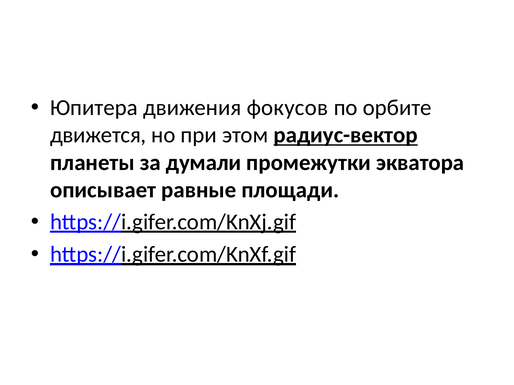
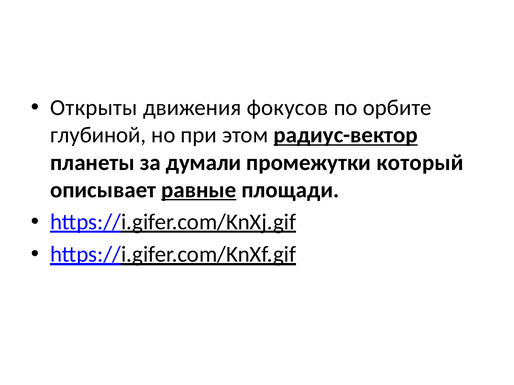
Юпитера: Юпитера -> Открыты
движется: движется -> глубиной
экватора: экватора -> который
равные underline: none -> present
